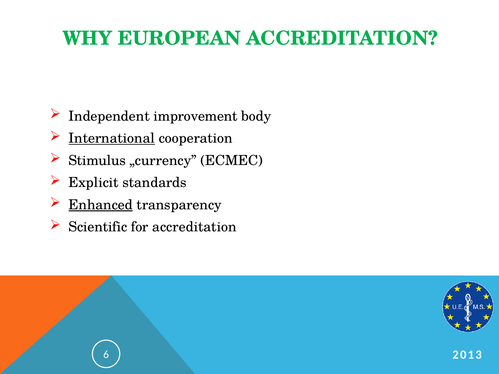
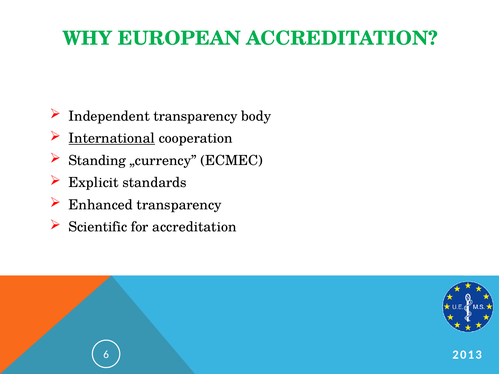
Independent improvement: improvement -> transparency
Stimulus: Stimulus -> Standing
Enhanced underline: present -> none
